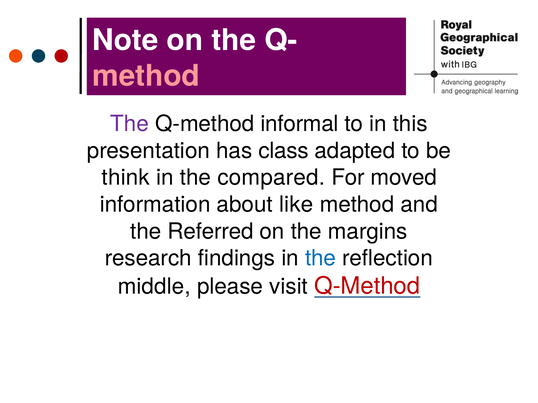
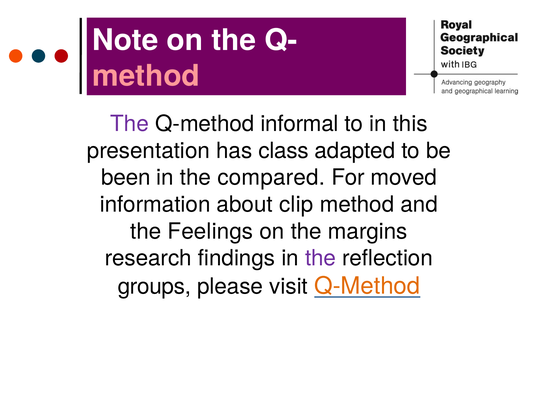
think: think -> been
like: like -> clip
Referred: Referred -> Feelings
the at (321, 259) colour: blue -> purple
middle: middle -> groups
Q-Method at (367, 286) colour: red -> orange
